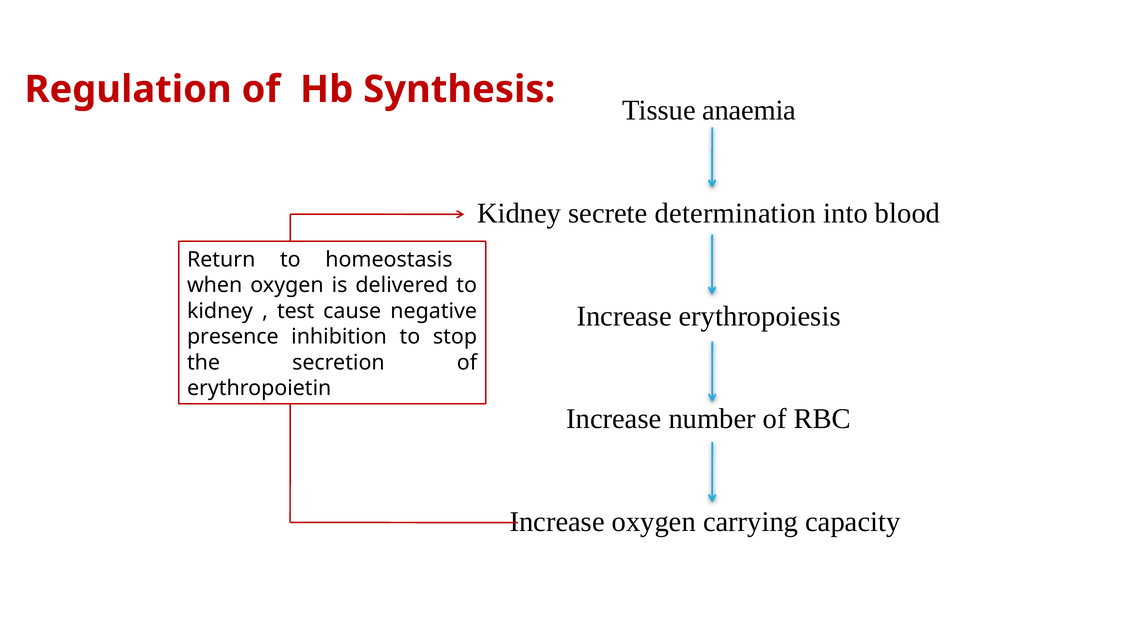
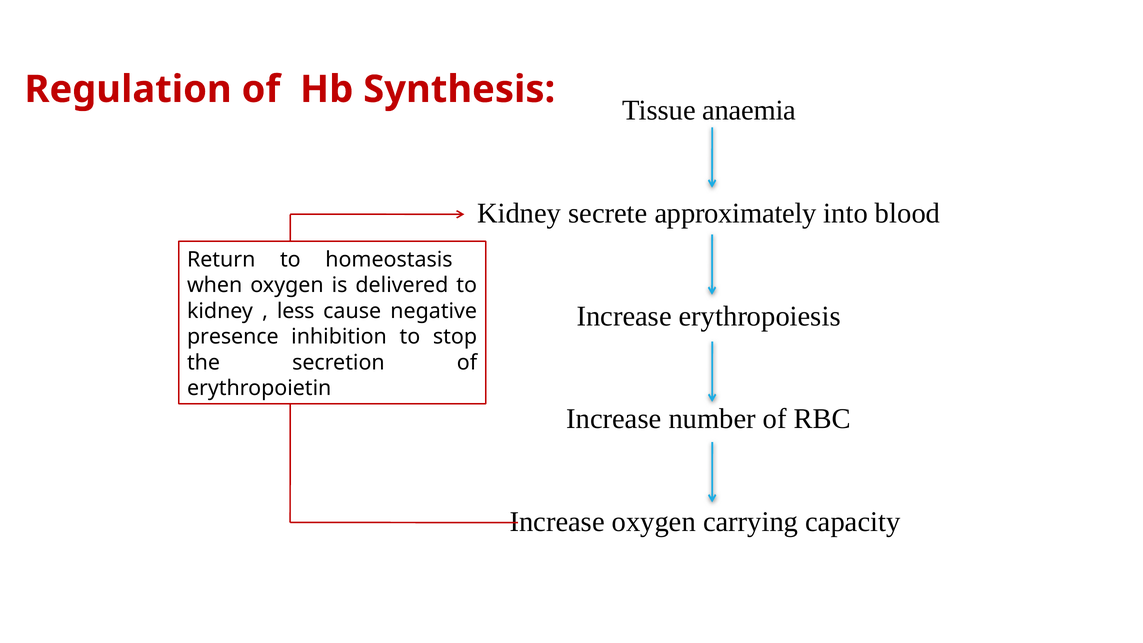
determination: determination -> approximately
test: test -> less
